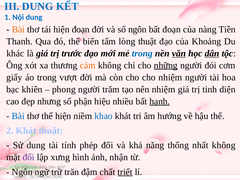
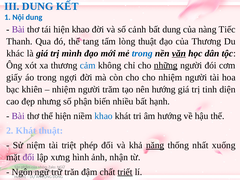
Bài at (18, 29) colour: orange -> purple
hiện đoạn: đoạn -> khao
số ngôn: ngôn -> cảnh
bất đoạn: đoạn -> dung
Tiền: Tiền -> Tiếc
biến: biến -> tang
của Khoảng: Khoảng -> Thương
trước: trước -> mình
dân underline: present -> none
cảm colour: orange -> blue
vượt: vượt -> ngợi
phong at (64, 89): phong -> nhiệm
nên nhiệm: nhiệm -> hướng
hiệu: hiệu -> biến
hạnh underline: present -> none
Bài at (18, 116) colour: blue -> purple
Sử dung: dung -> niệm
tính: tính -> triệt
năng underline: none -> present
nhất không: không -> xuống
